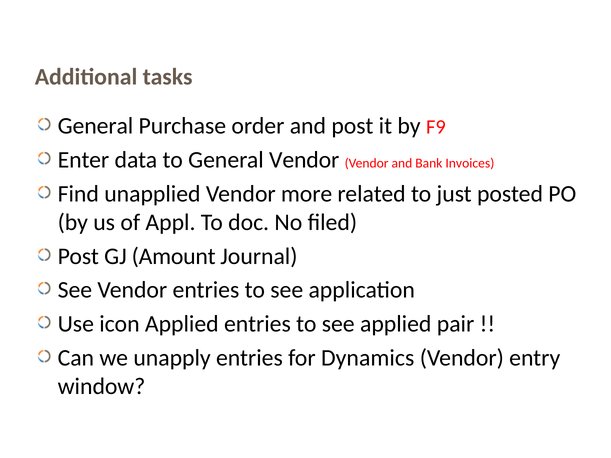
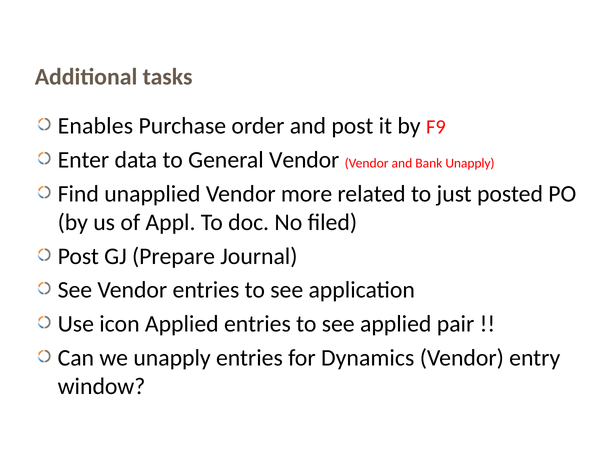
General at (95, 126): General -> Enables
Bank Invoices: Invoices -> Unapply
Amount: Amount -> Prepare
